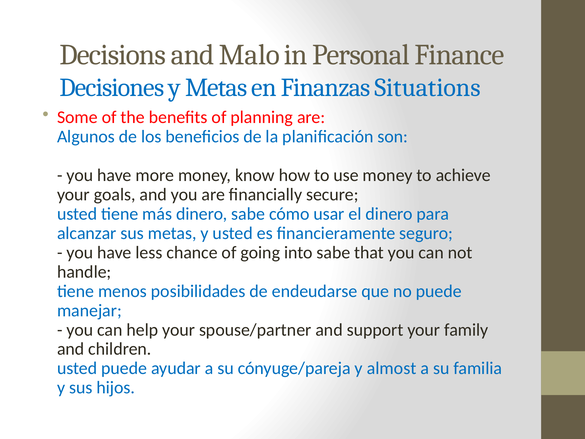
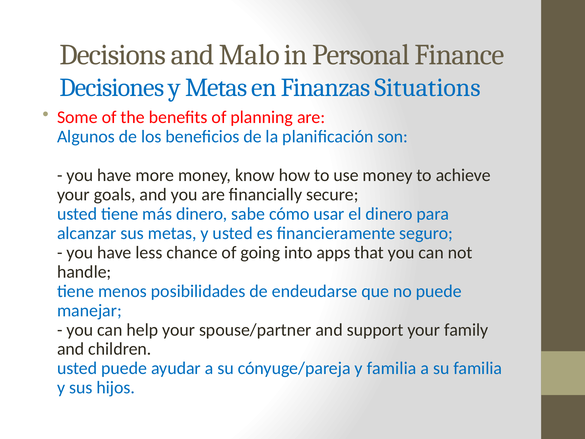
into sabe: sabe -> apps
y almost: almost -> familia
